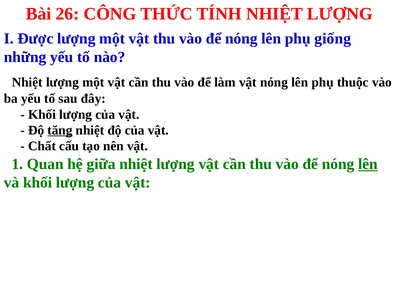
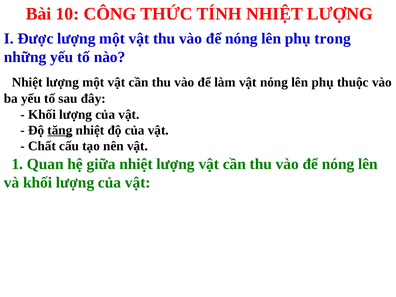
26: 26 -> 10
giống: giống -> trong
lên at (368, 164) underline: present -> none
